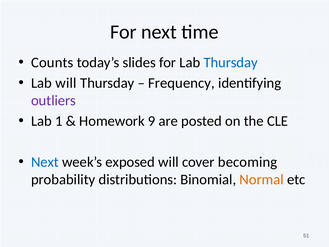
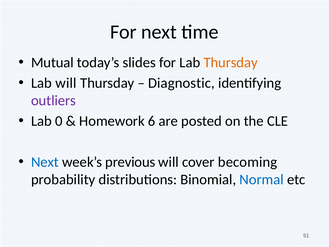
Counts: Counts -> Mutual
Thursday at (231, 62) colour: blue -> orange
Frequency: Frequency -> Diagnostic
1: 1 -> 0
9: 9 -> 6
exposed: exposed -> previous
Normal colour: orange -> blue
